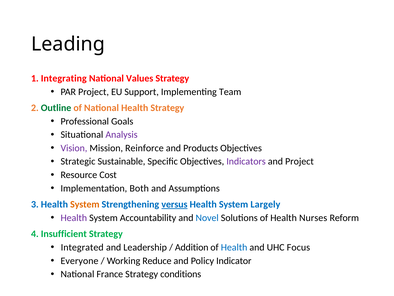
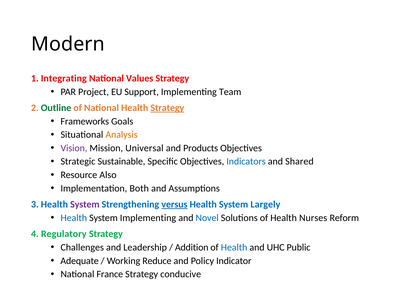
Leading: Leading -> Modern
Strategy at (167, 108) underline: none -> present
Professional: Professional -> Frameworks
Analysis colour: purple -> orange
Reinforce: Reinforce -> Universal
Indicators colour: purple -> blue
and Project: Project -> Shared
Cost: Cost -> Also
System at (85, 204) colour: orange -> purple
Health at (74, 217) colour: purple -> blue
System Accountability: Accountability -> Implementing
Insufficient: Insufficient -> Regulatory
Integrated: Integrated -> Challenges
Focus: Focus -> Public
Everyone: Everyone -> Adequate
conditions: conditions -> conducive
